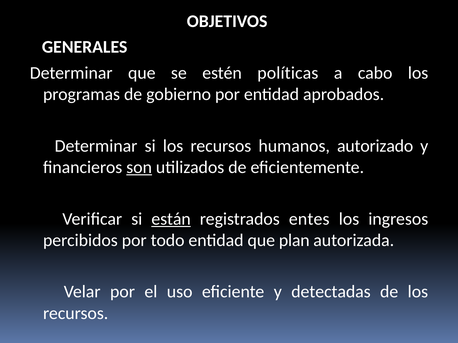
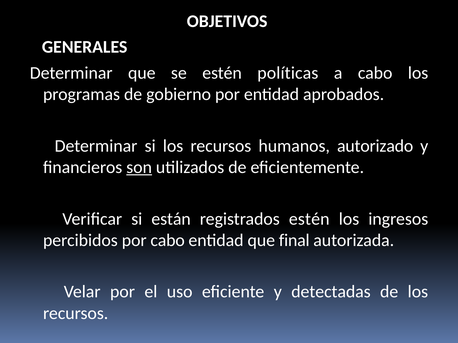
están underline: present -> none
registrados entes: entes -> estén
por todo: todo -> cabo
plan: plan -> final
